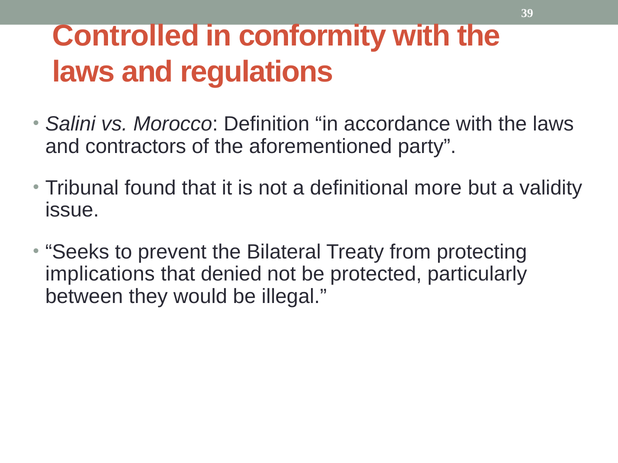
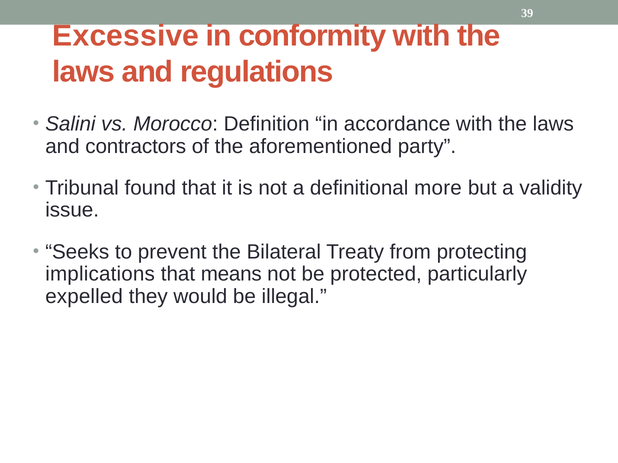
Controlled: Controlled -> Excessive
denied: denied -> means
between: between -> expelled
